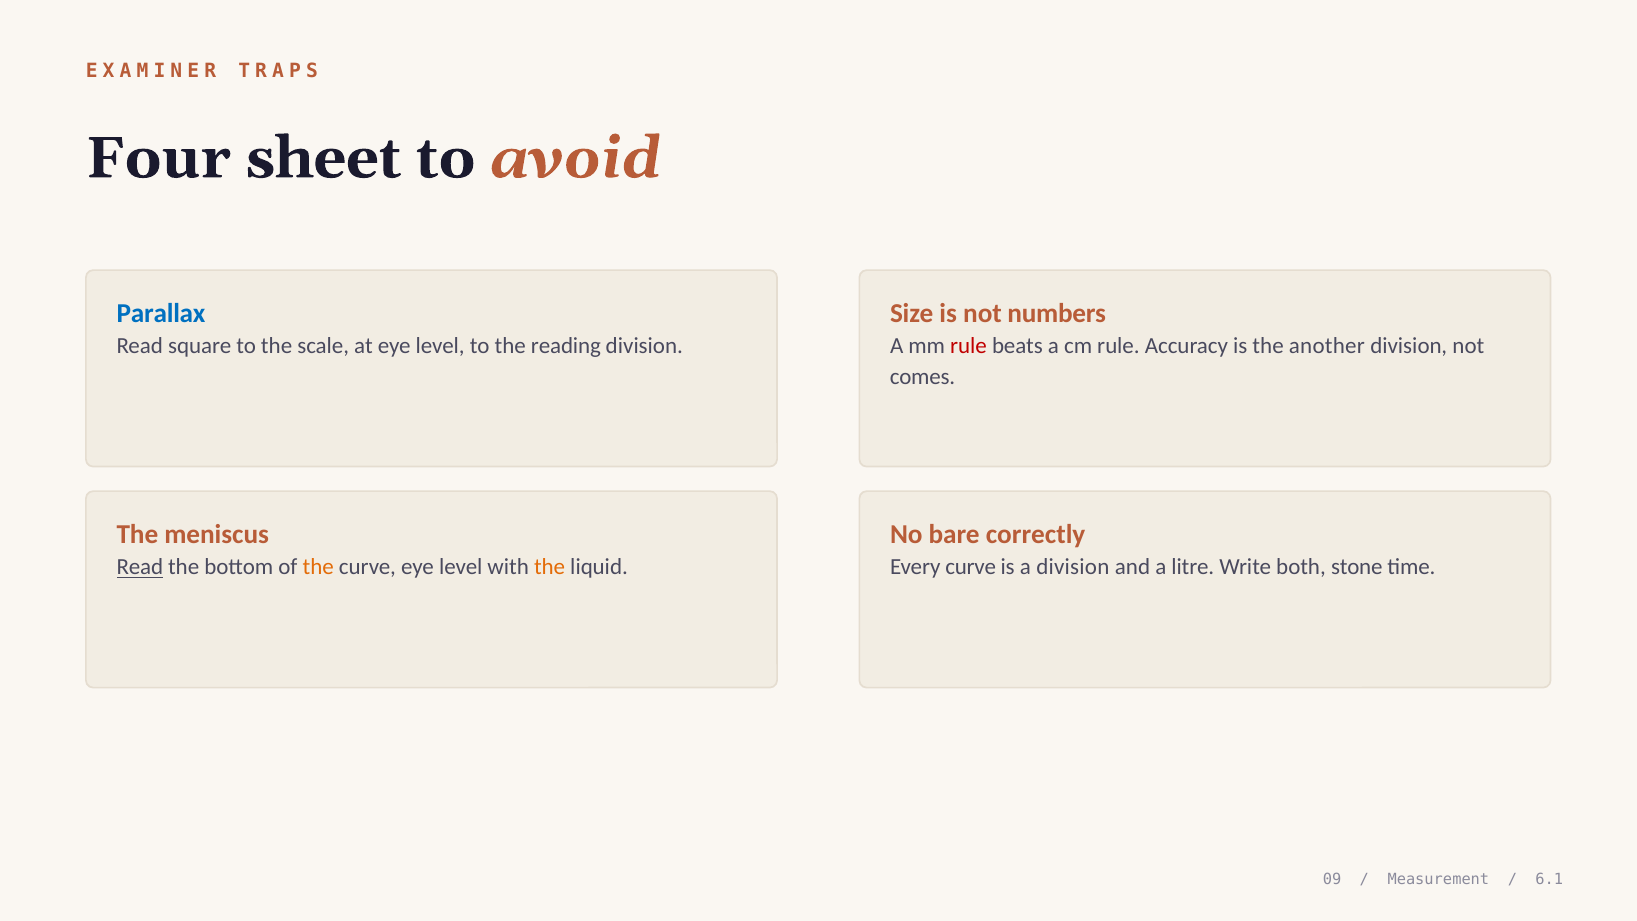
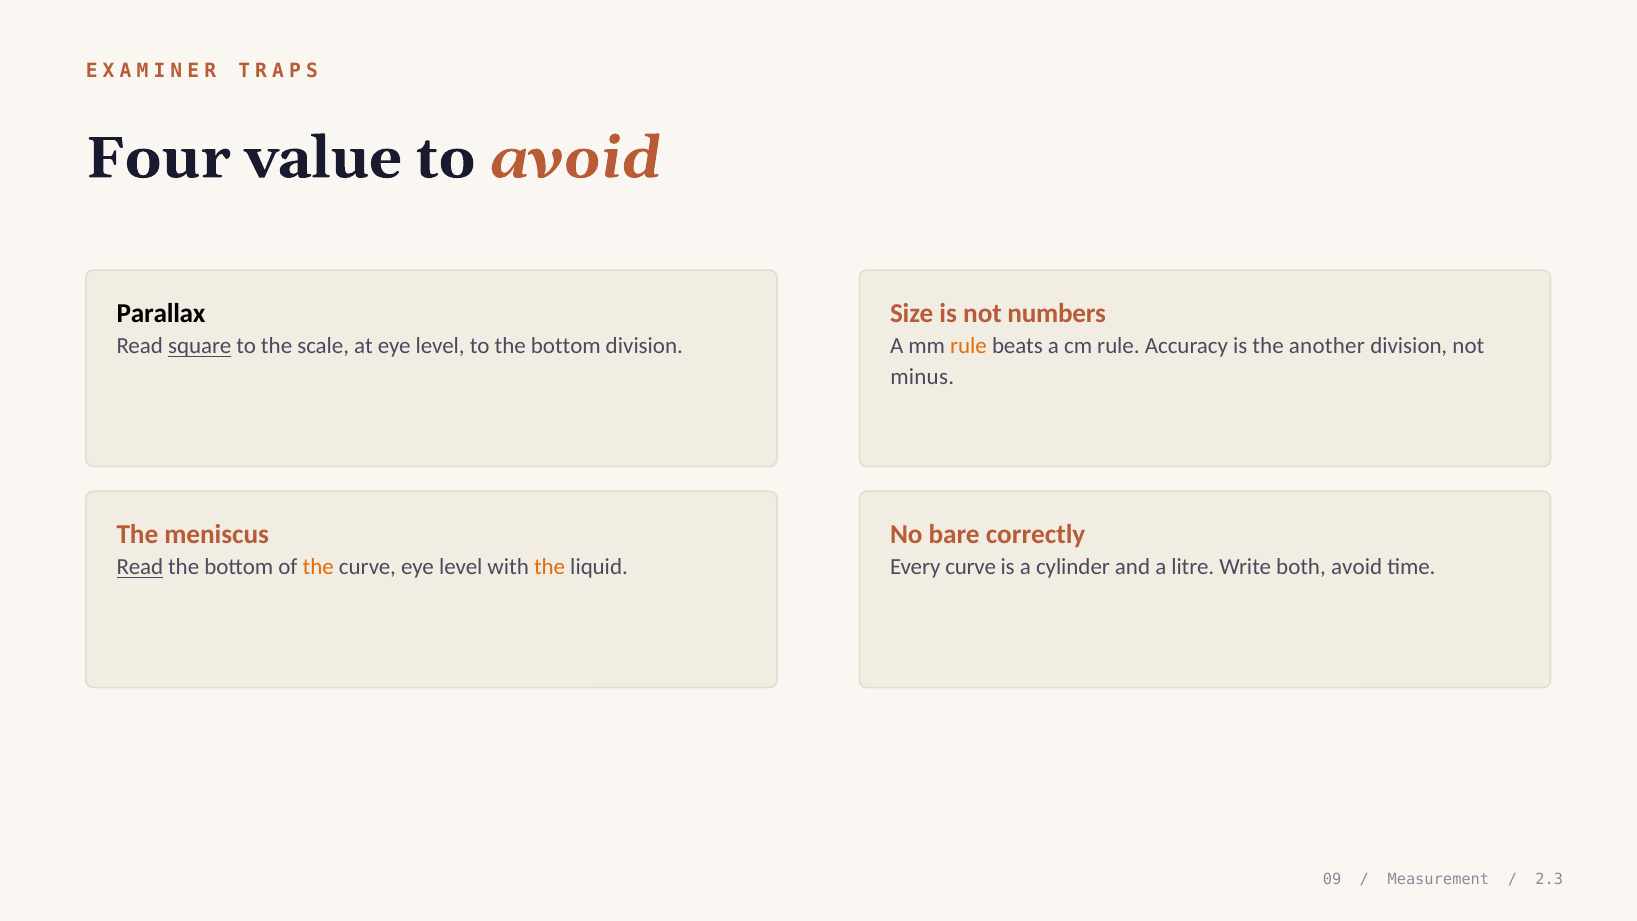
sheet: sheet -> value
Parallax colour: blue -> black
square underline: none -> present
to the reading: reading -> bottom
rule at (968, 346) colour: red -> orange
comes: comes -> minus
a division: division -> cylinder
both stone: stone -> avoid
6.1: 6.1 -> 2.3
